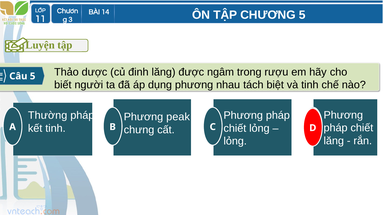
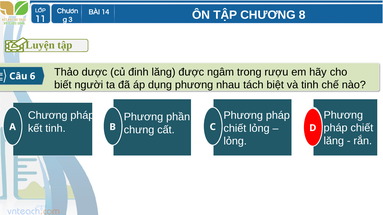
5 at (302, 15): 5 -> 8
Câu 5: 5 -> 6
Thường at (48, 116): Thường -> Chương
peak: peak -> phần
